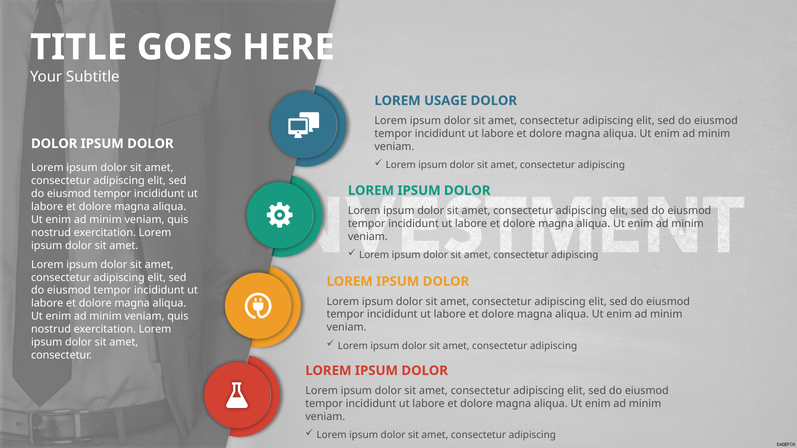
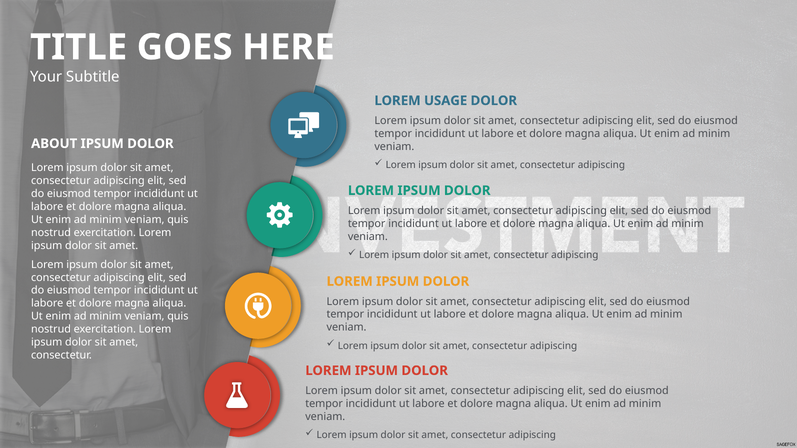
DOLOR at (54, 144): DOLOR -> ABOUT
